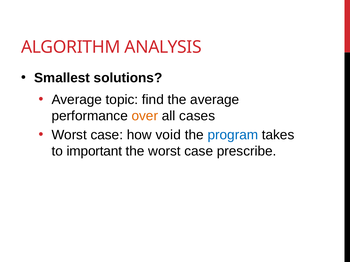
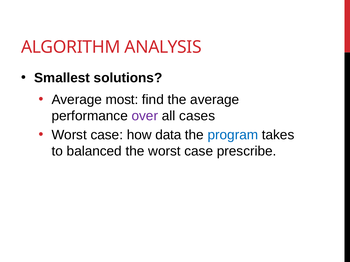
topic: topic -> most
over colour: orange -> purple
void: void -> data
important: important -> balanced
